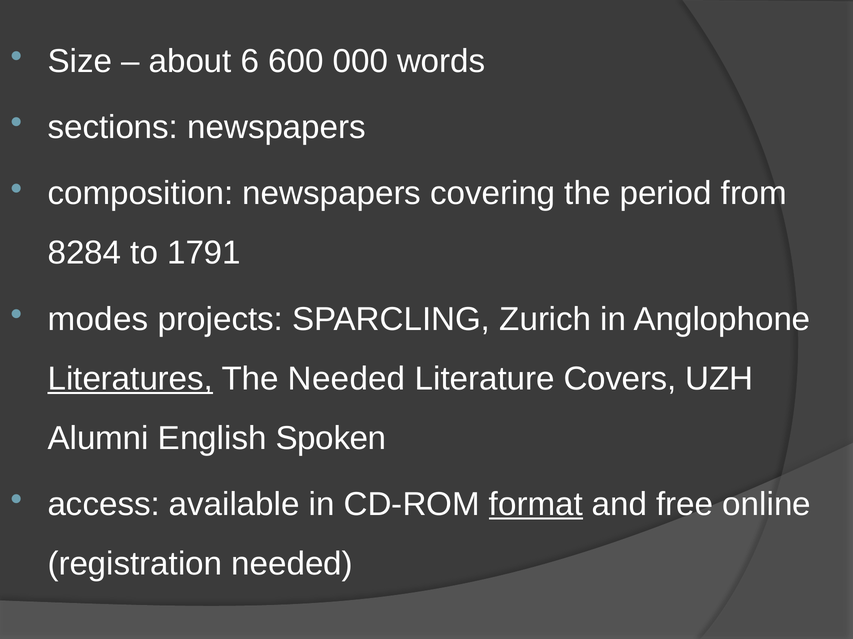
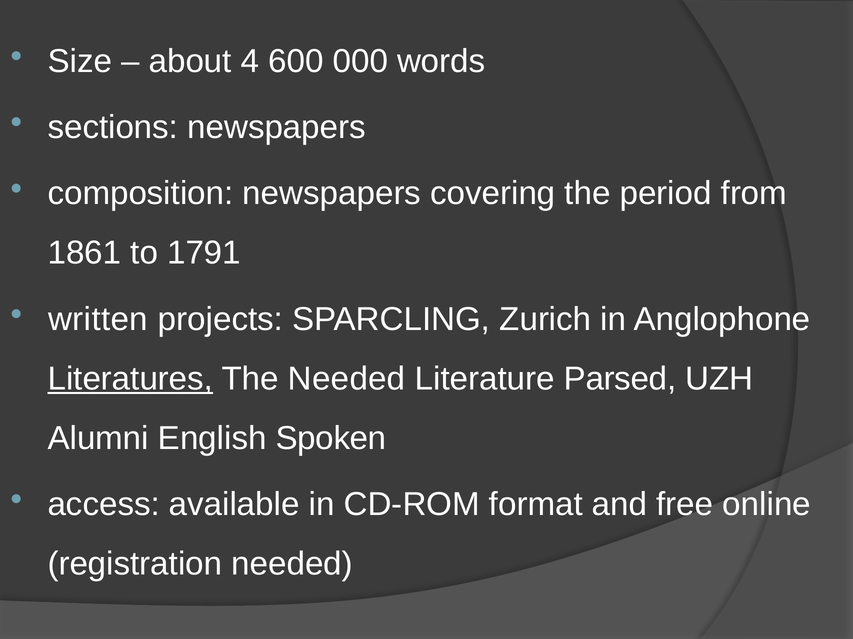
6: 6 -> 4
8284: 8284 -> 1861
modes: modes -> written
Covers: Covers -> Parsed
format underline: present -> none
